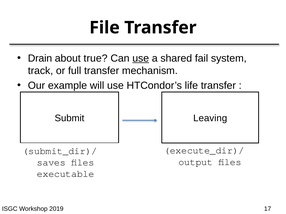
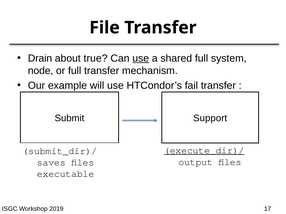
shared fail: fail -> full
track: track -> node
life: life -> fail
Leaving: Leaving -> Support
execute_dir)/ underline: none -> present
